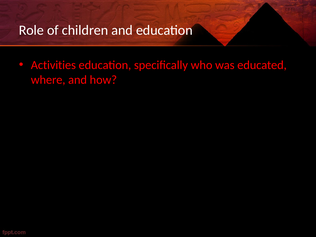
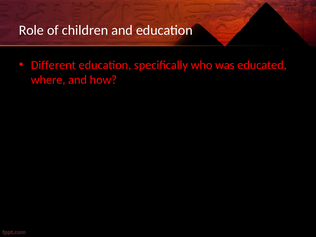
Activities: Activities -> Different
